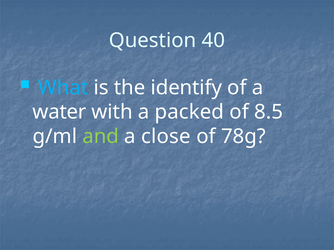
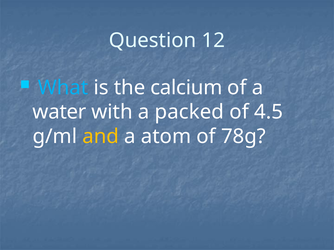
40: 40 -> 12
identify: identify -> calcium
8.5: 8.5 -> 4.5
and colour: light green -> yellow
close: close -> atom
